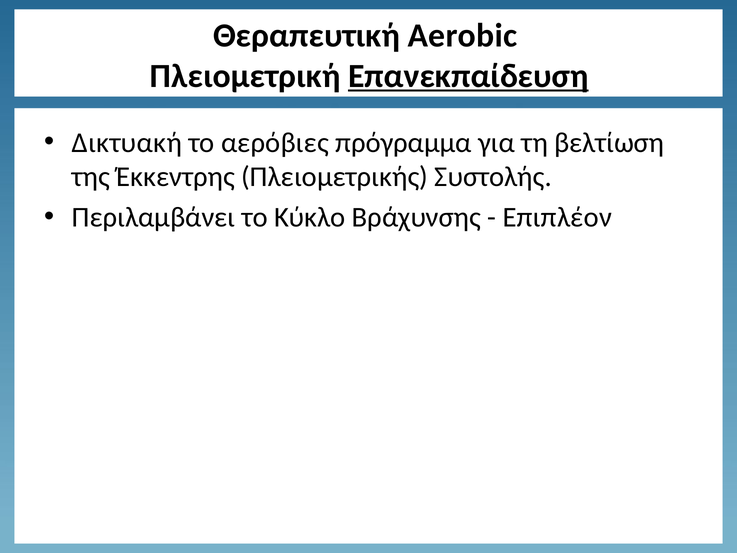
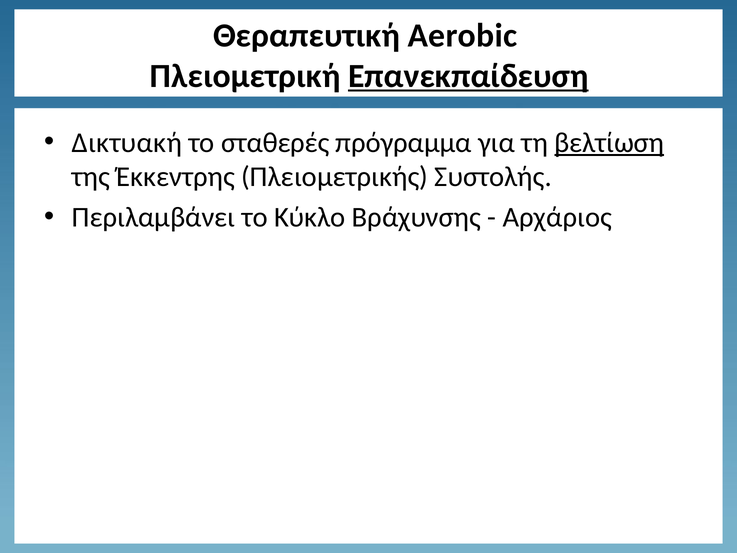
αερόβιες: αερόβιες -> σταθερές
βελτίωση underline: none -> present
Επιπλέον: Επιπλέον -> Αρχάριος
